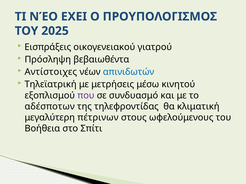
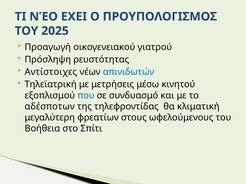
Εισπράξεις: Εισπράξεις -> Προαγωγή
βεβαιωθέντα: βεβαιωθέντα -> ρευστότητας
που colour: purple -> blue
πέτρινων: πέτρινων -> φρεατίων
